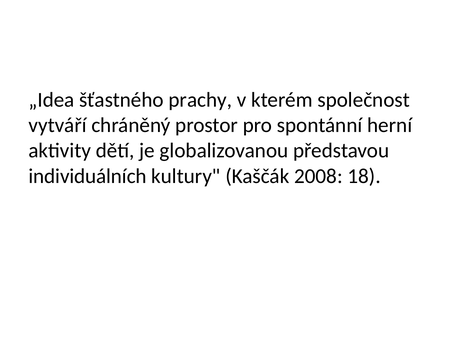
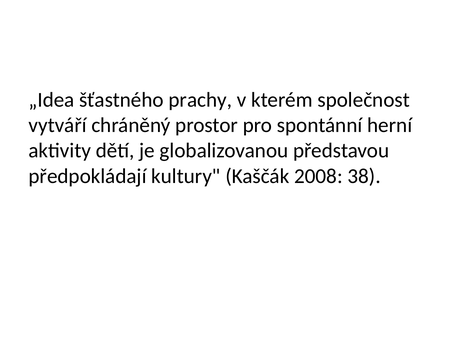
individuálních: individuálních -> předpokládají
18: 18 -> 38
